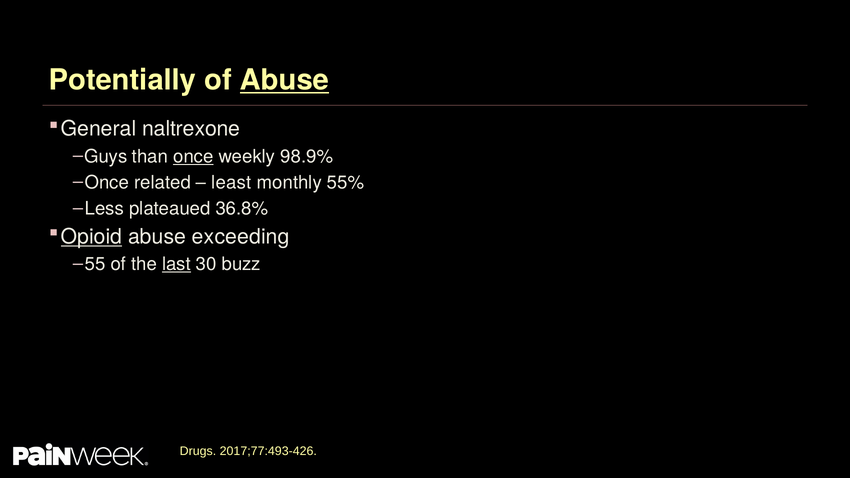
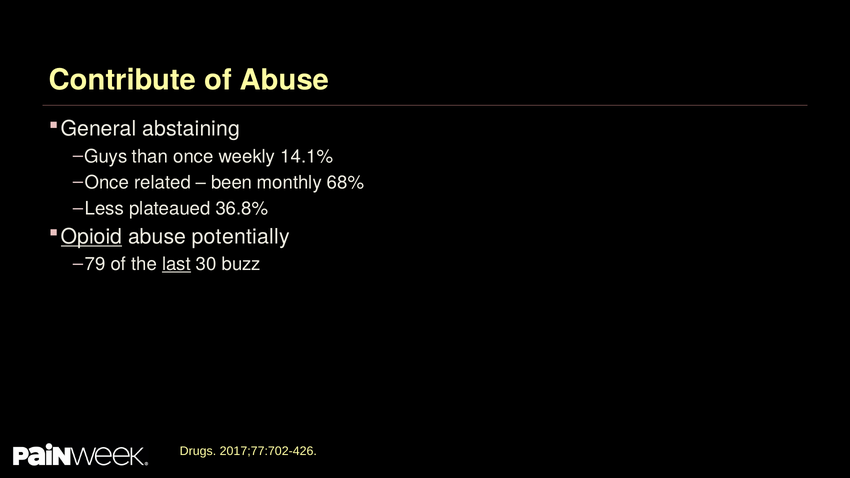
Potentially: Potentially -> Contribute
Abuse at (284, 80) underline: present -> none
naltrexone: naltrexone -> abstaining
once at (193, 156) underline: present -> none
98.9%: 98.9% -> 14.1%
least: least -> been
55%: 55% -> 68%
exceeding: exceeding -> potentially
55: 55 -> 79
2017;77:493-426: 2017;77:493-426 -> 2017;77:702-426
